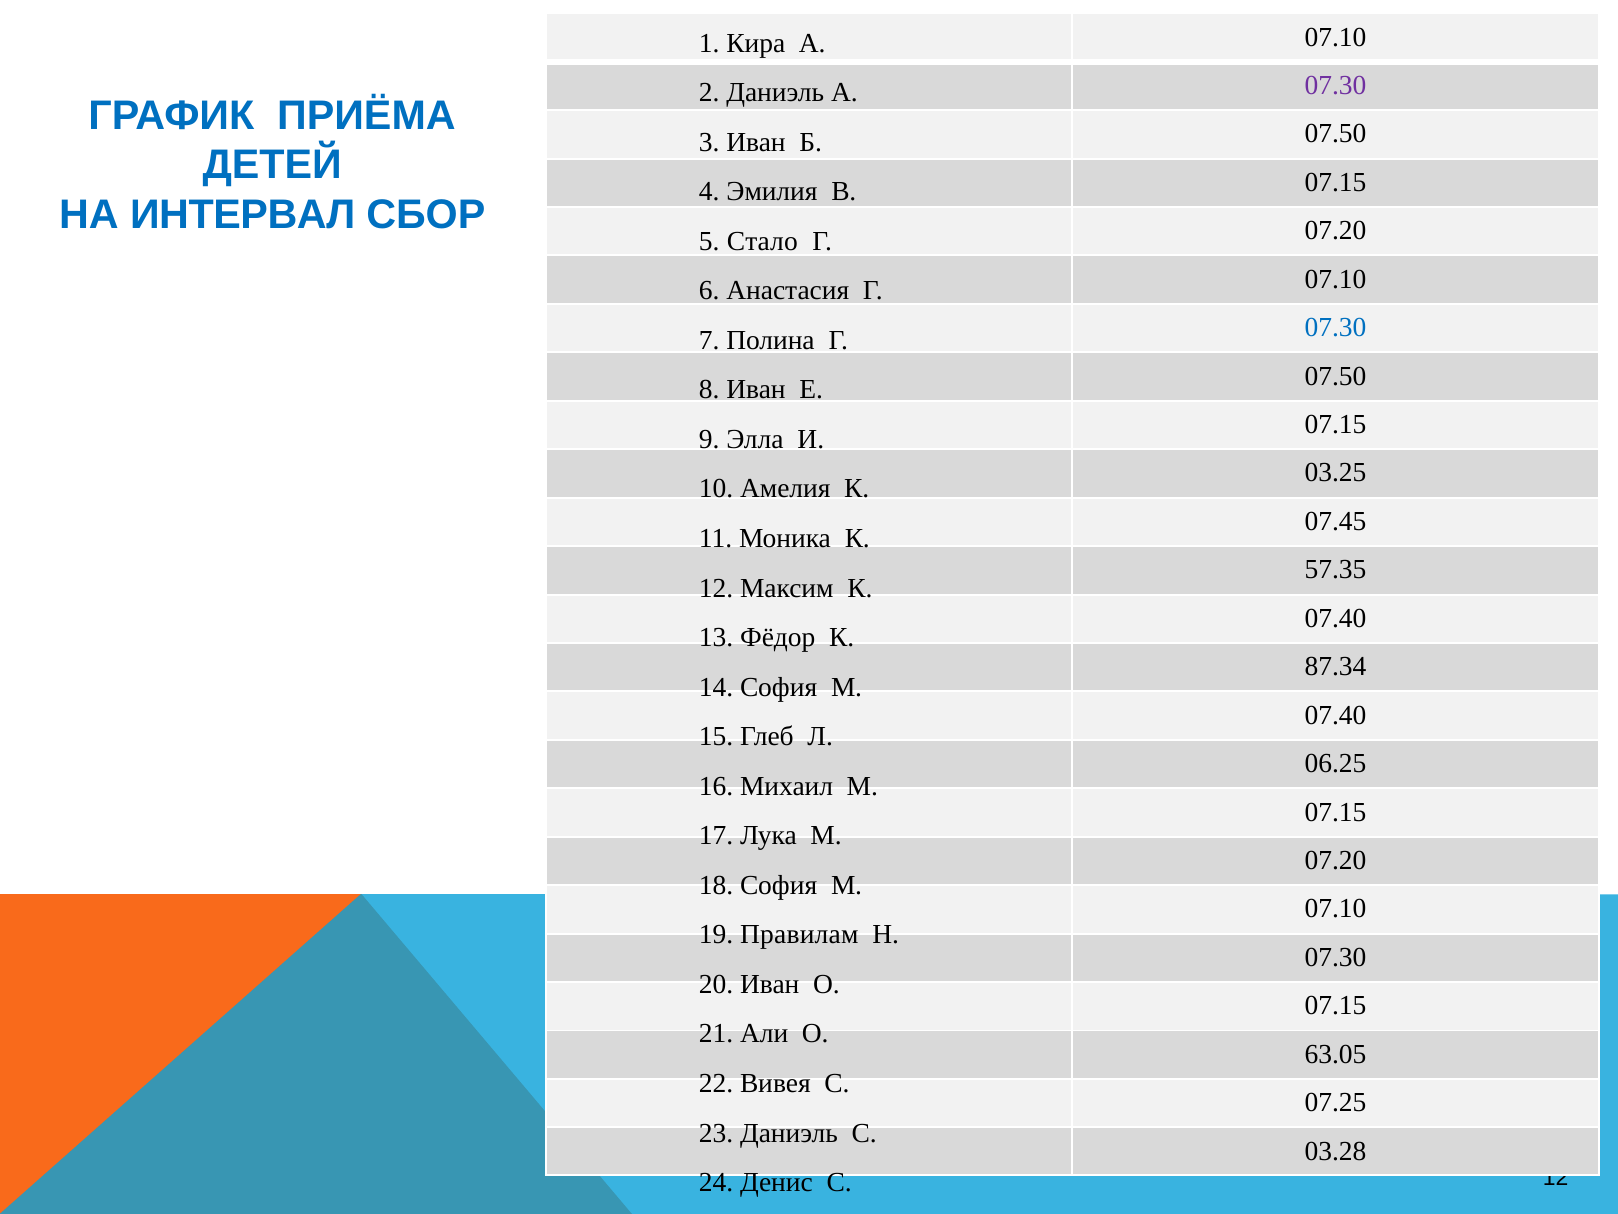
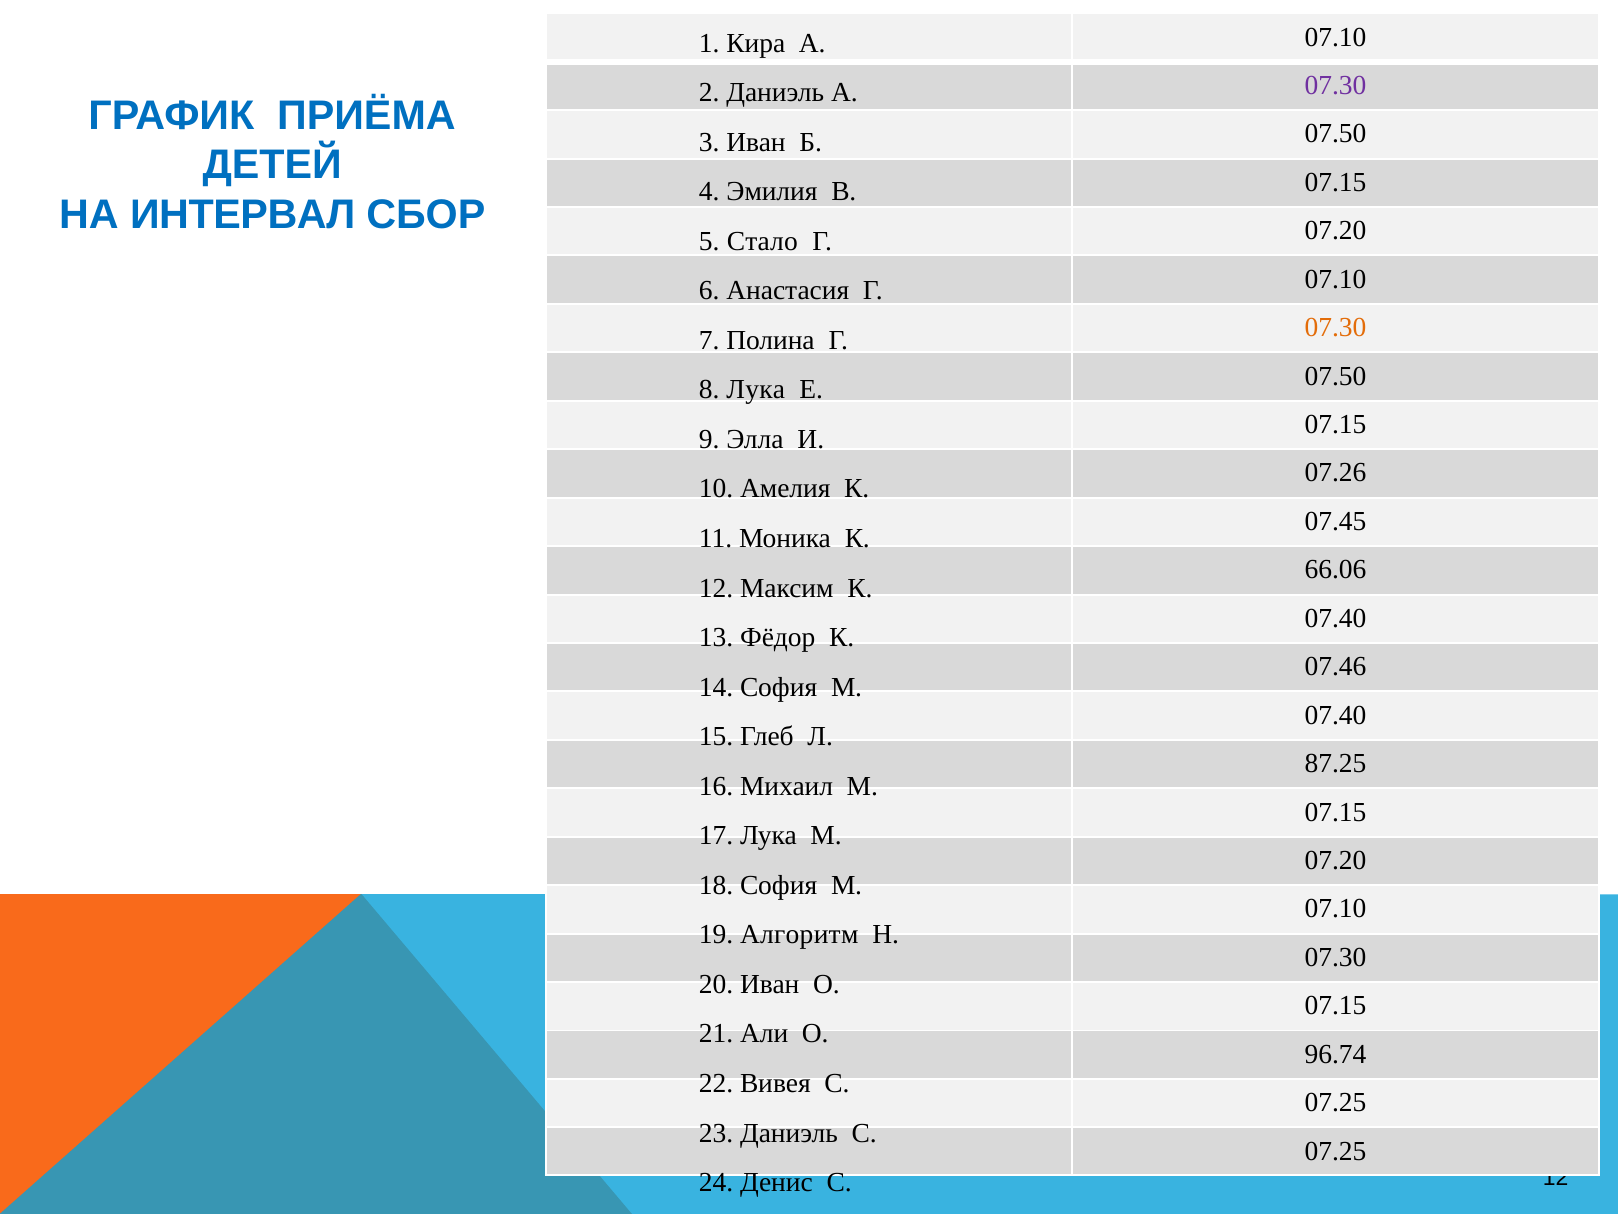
07.30 at (1335, 327) colour: blue -> orange
8 Иван: Иван -> Лука
03.25: 03.25 -> 07.26
57.35: 57.35 -> 66.06
87.34: 87.34 -> 07.46
06.25: 06.25 -> 87.25
Правилам: Правилам -> Алгоритм
63.05: 63.05 -> 96.74
03.28 at (1335, 1151): 03.28 -> 07.25
